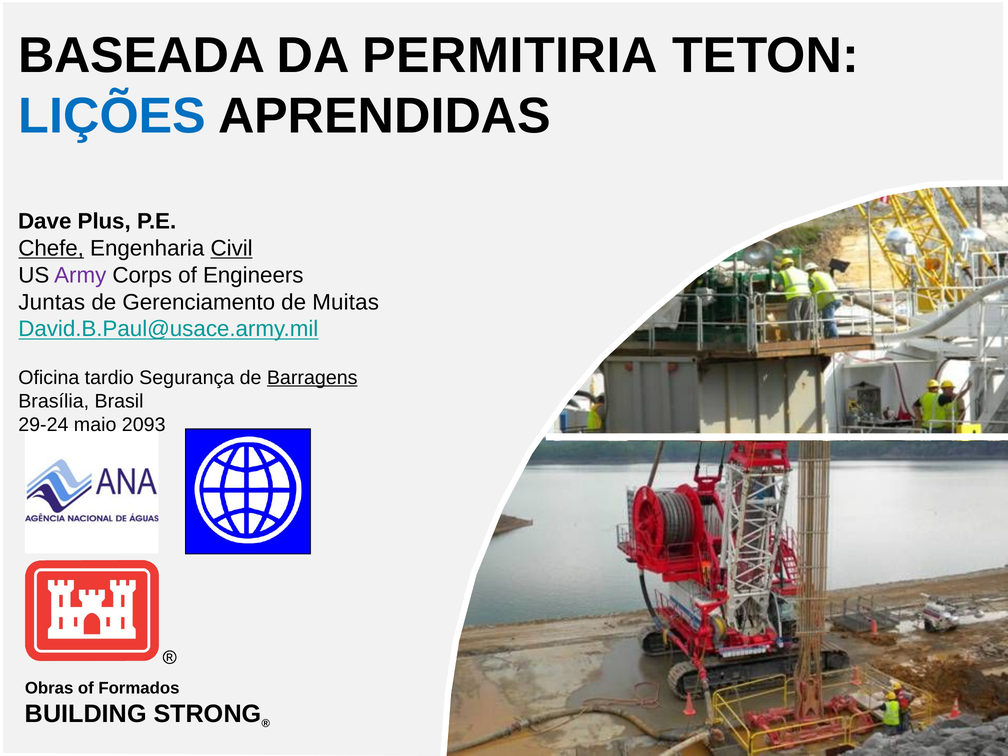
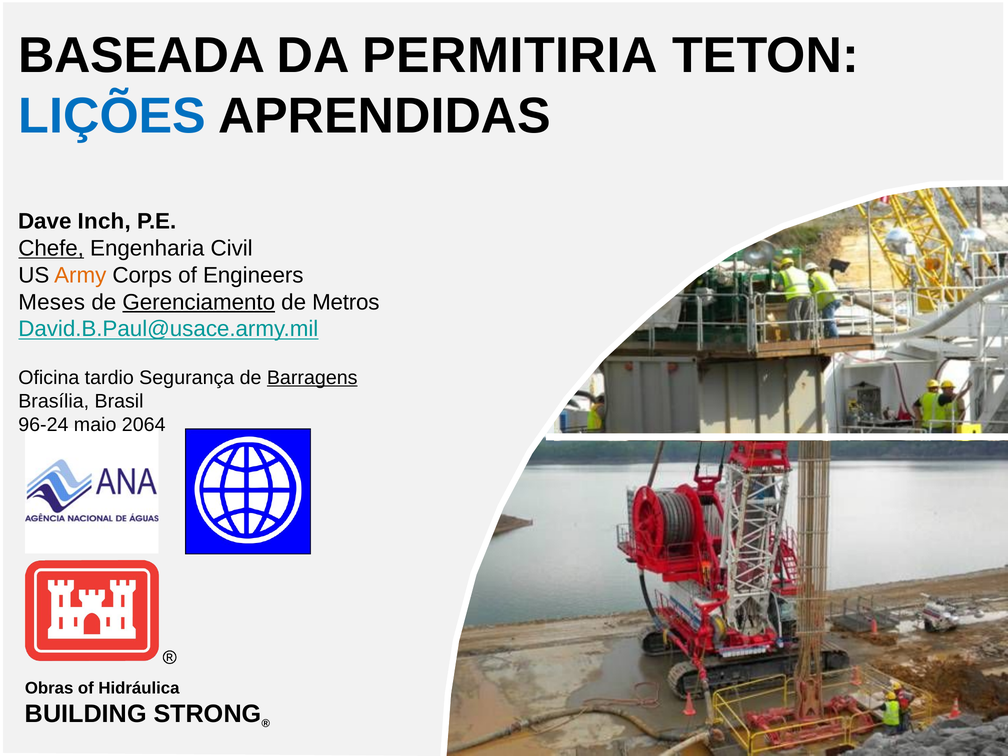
Plus: Plus -> Inch
Civil underline: present -> none
Army colour: purple -> orange
Juntas: Juntas -> Meses
Gerenciamento underline: none -> present
Muitas: Muitas -> Metros
29-24: 29-24 -> 96-24
2093: 2093 -> 2064
Formados: Formados -> Hidráulica
